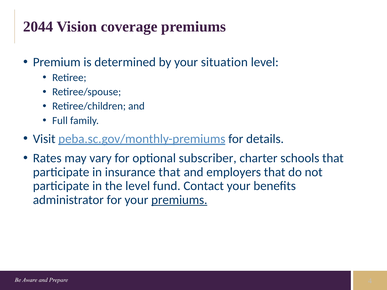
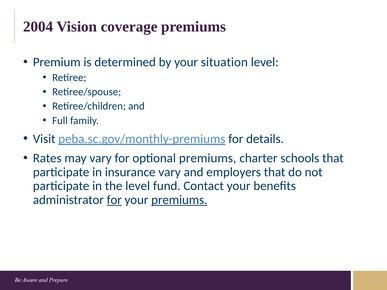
2044: 2044 -> 2004
optional subscriber: subscriber -> premiums
insurance that: that -> vary
for at (114, 200) underline: none -> present
